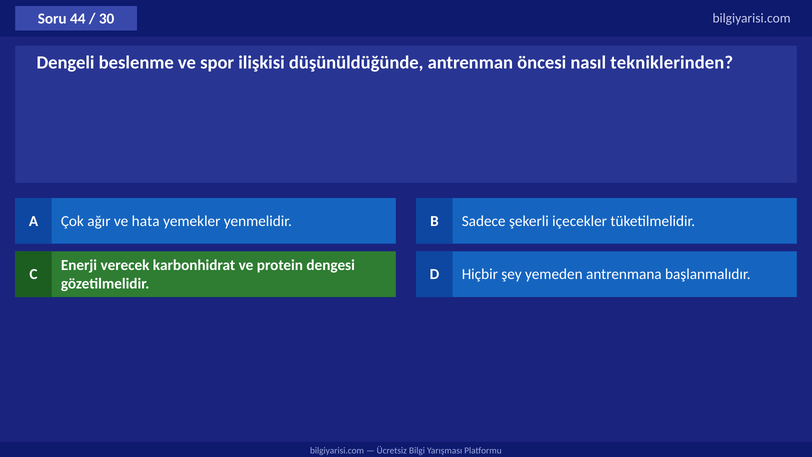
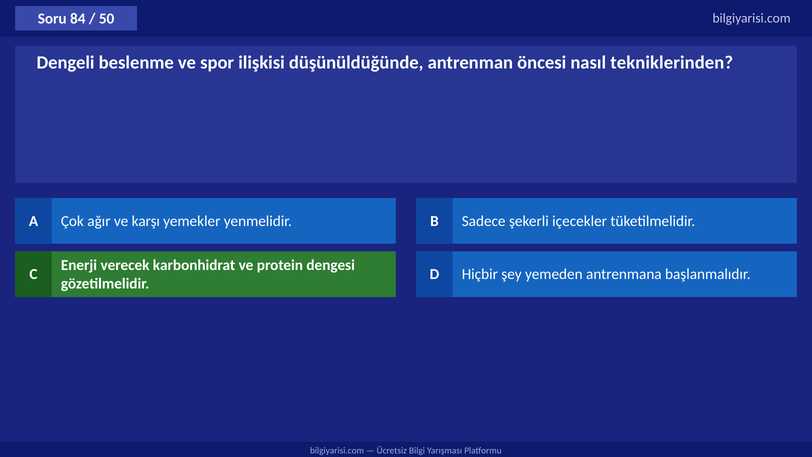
44: 44 -> 84
30: 30 -> 50
hata: hata -> karşı
